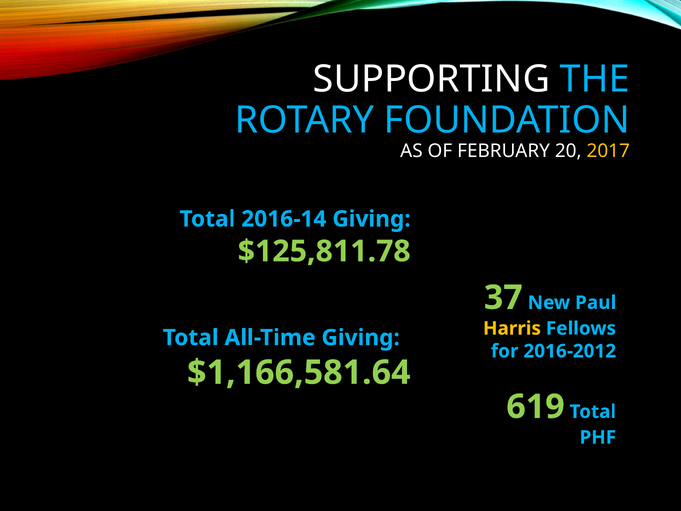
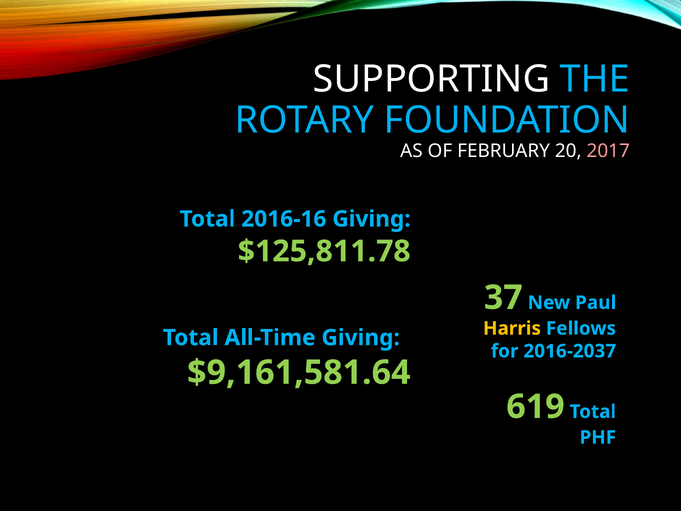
2017 colour: yellow -> pink
2016-14: 2016-14 -> 2016-16
2016-2012: 2016-2012 -> 2016-2037
$1,166,581.64: $1,166,581.64 -> $9,161,581.64
